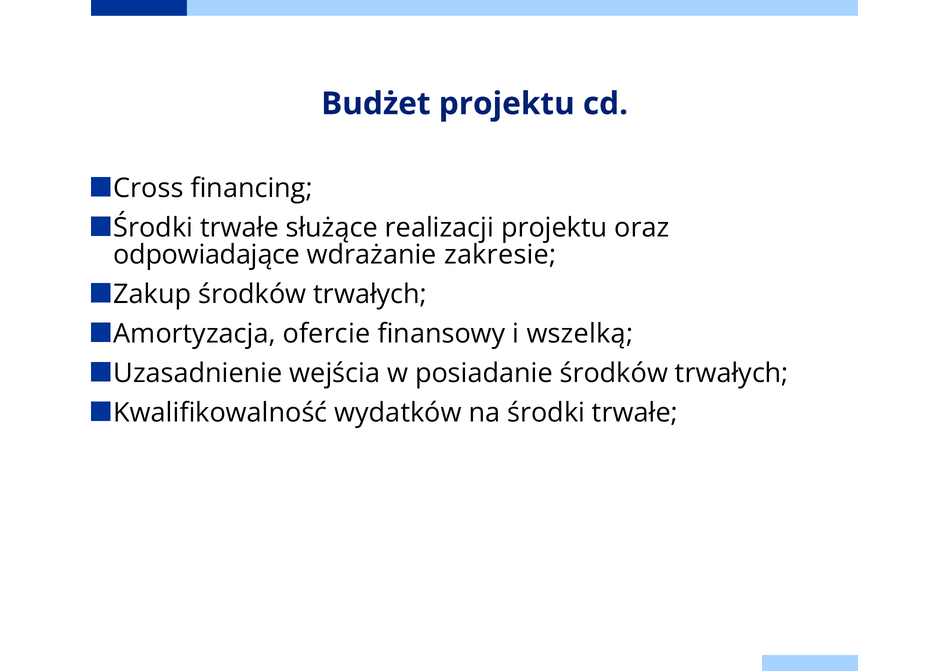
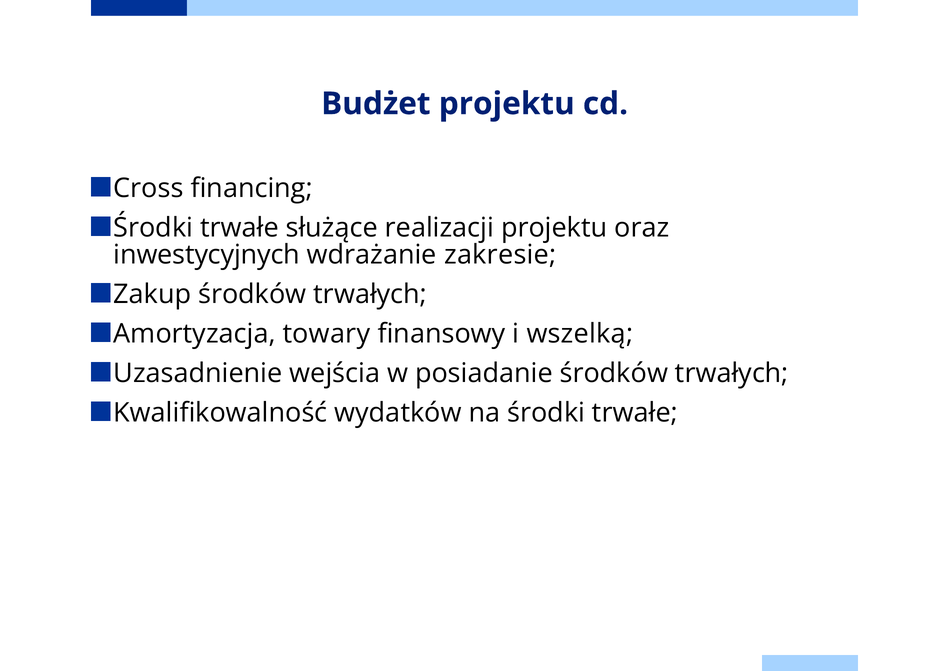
odpowiadające: odpowiadające -> inwestycyjnych
ofercie: ofercie -> towary
